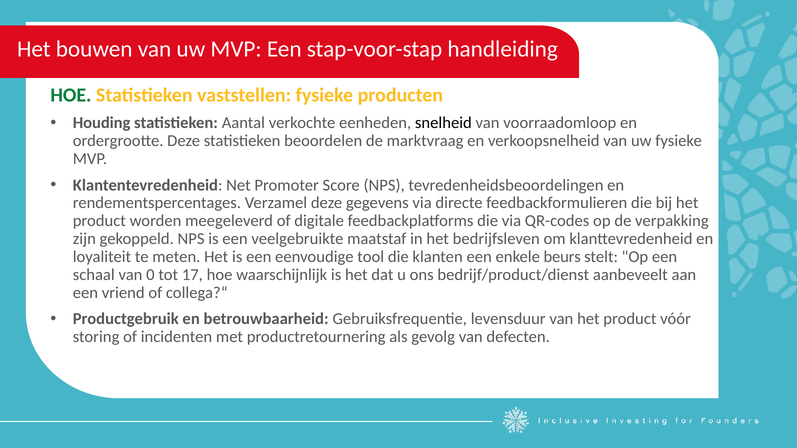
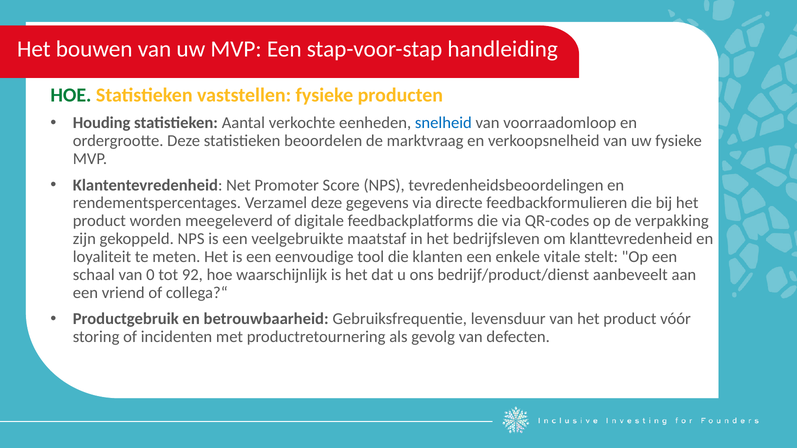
snelheid colour: black -> blue
beurs: beurs -> vitale
17: 17 -> 92
